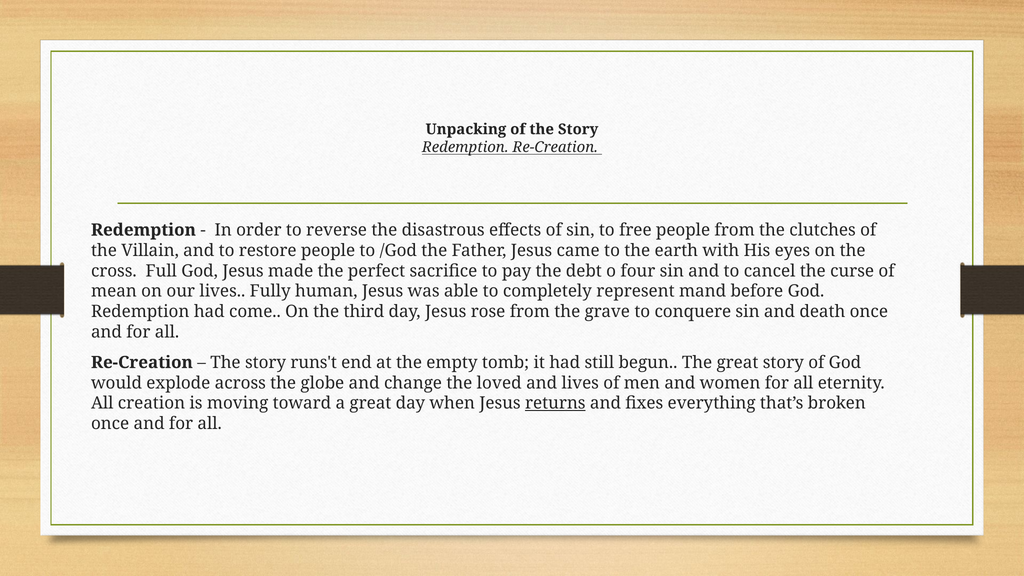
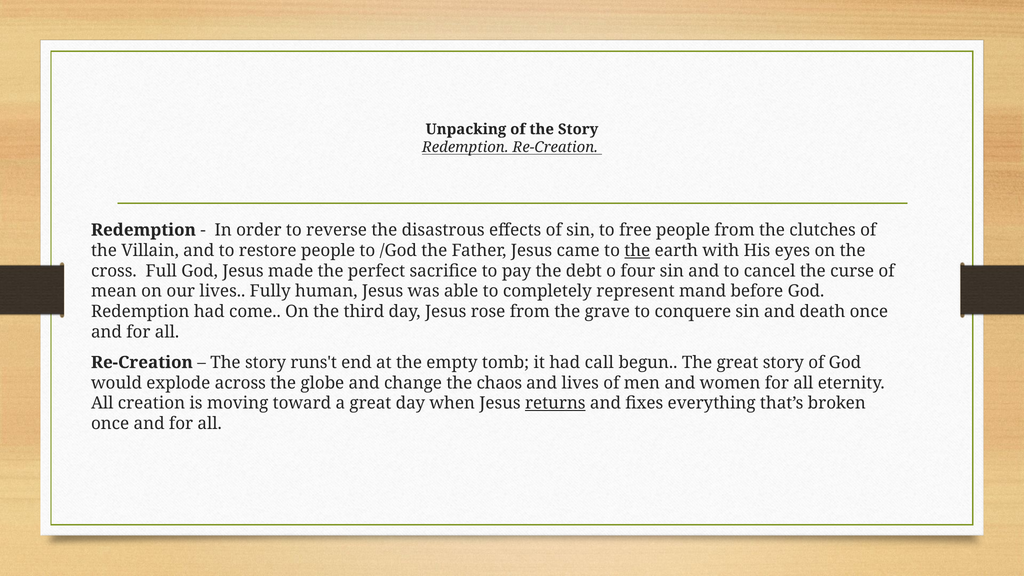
the at (637, 250) underline: none -> present
still: still -> call
loved: loved -> chaos
